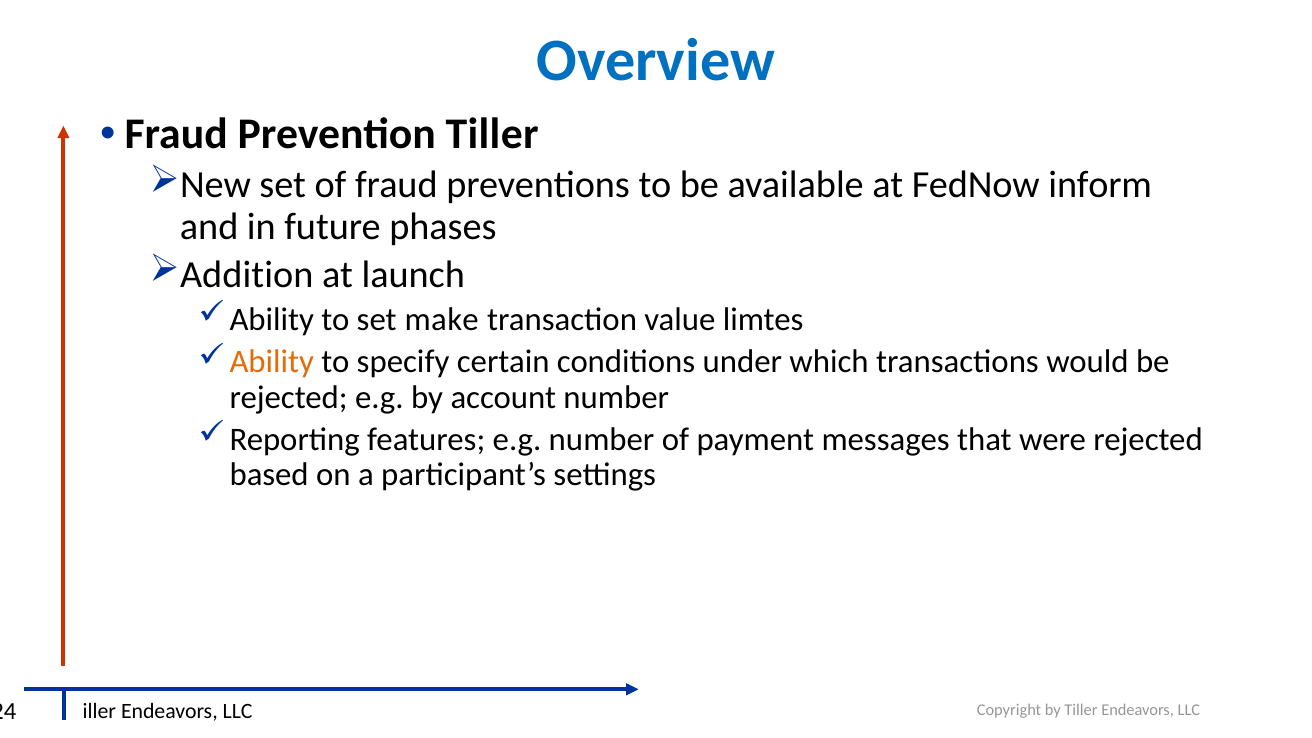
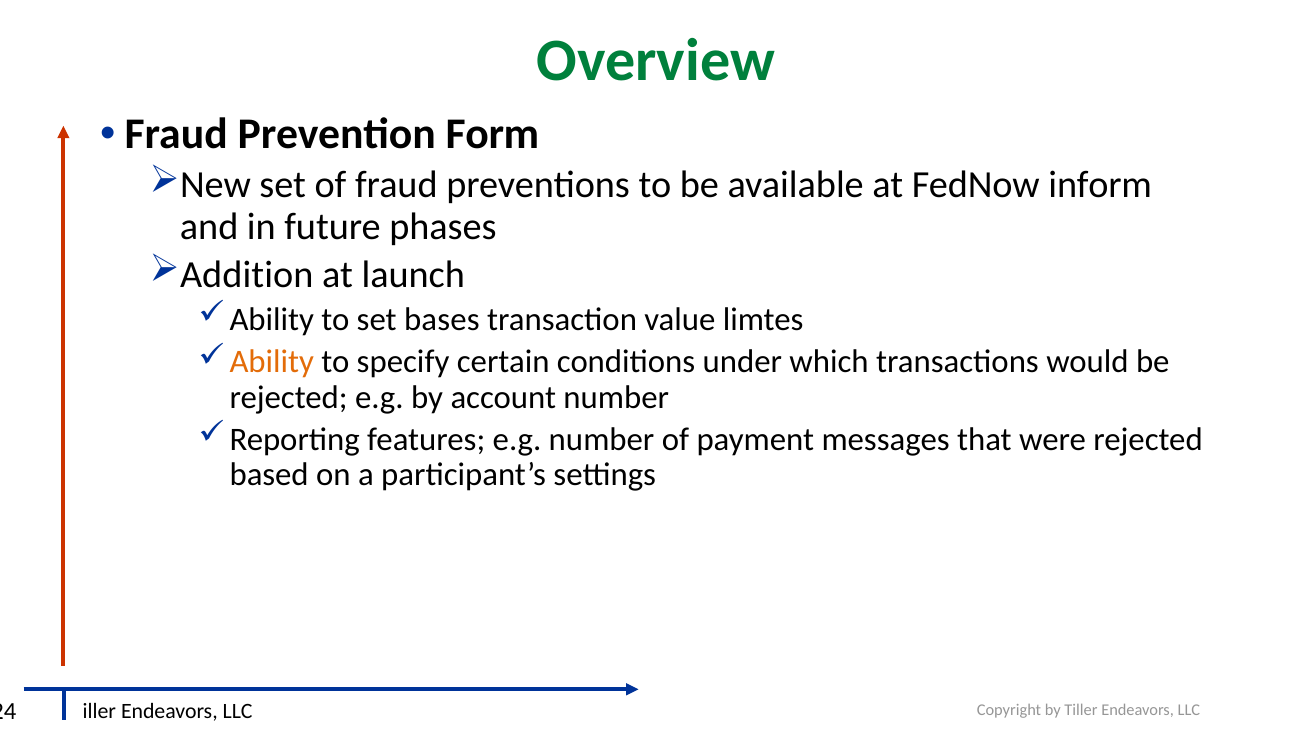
Overview colour: blue -> green
Prevention Tiller: Tiller -> Form
make: make -> bases
